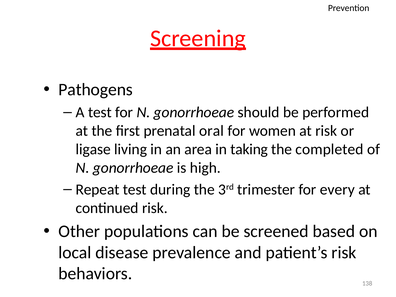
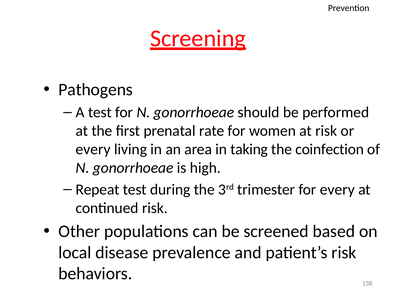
oral: oral -> rate
ligase at (93, 149): ligase -> every
completed: completed -> coinfection
